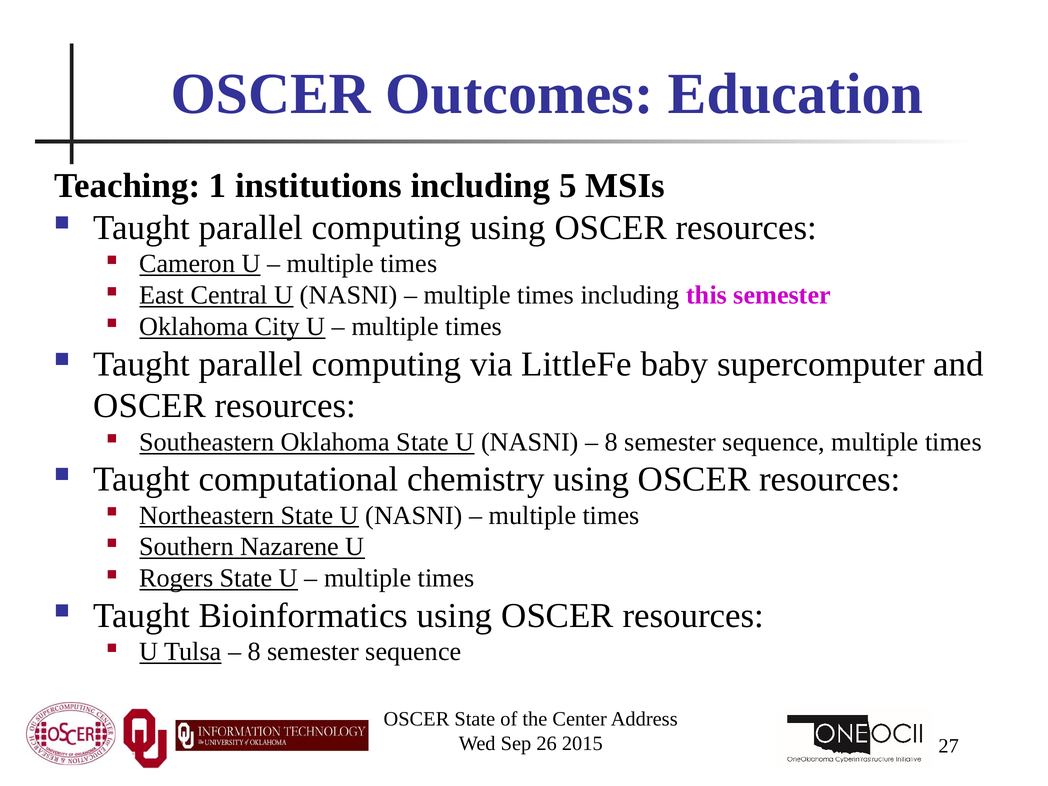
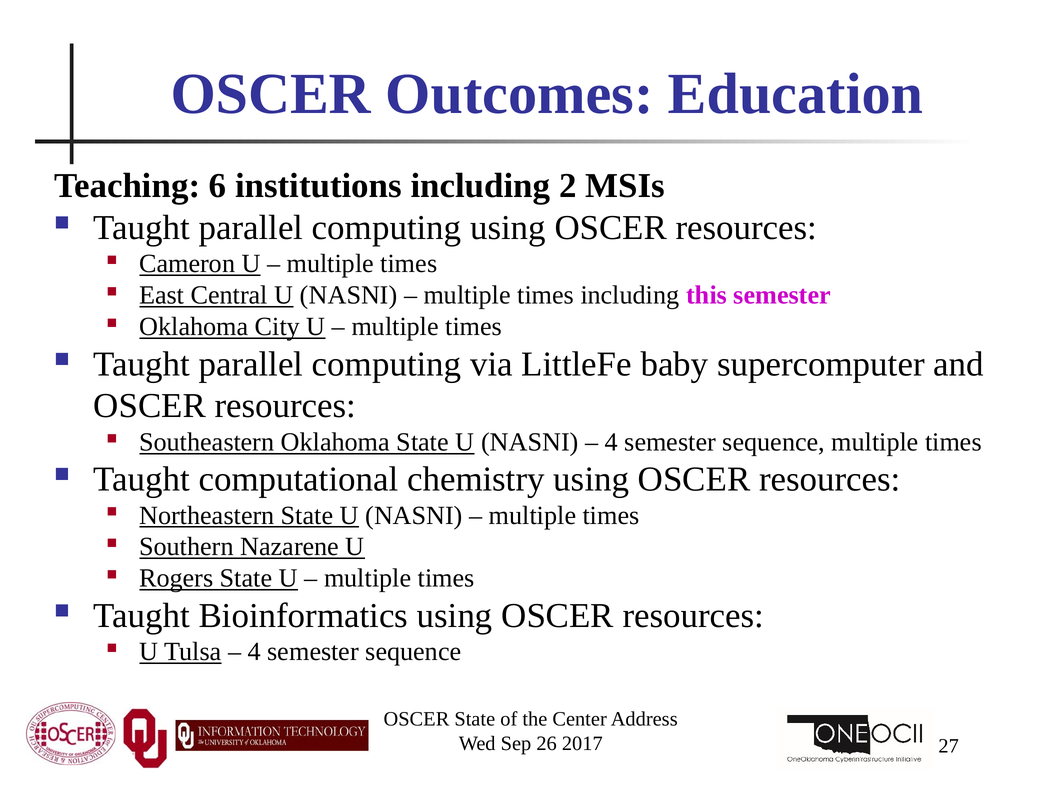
1: 1 -> 6
5: 5 -> 2
8 at (611, 442): 8 -> 4
8 at (254, 652): 8 -> 4
2015: 2015 -> 2017
